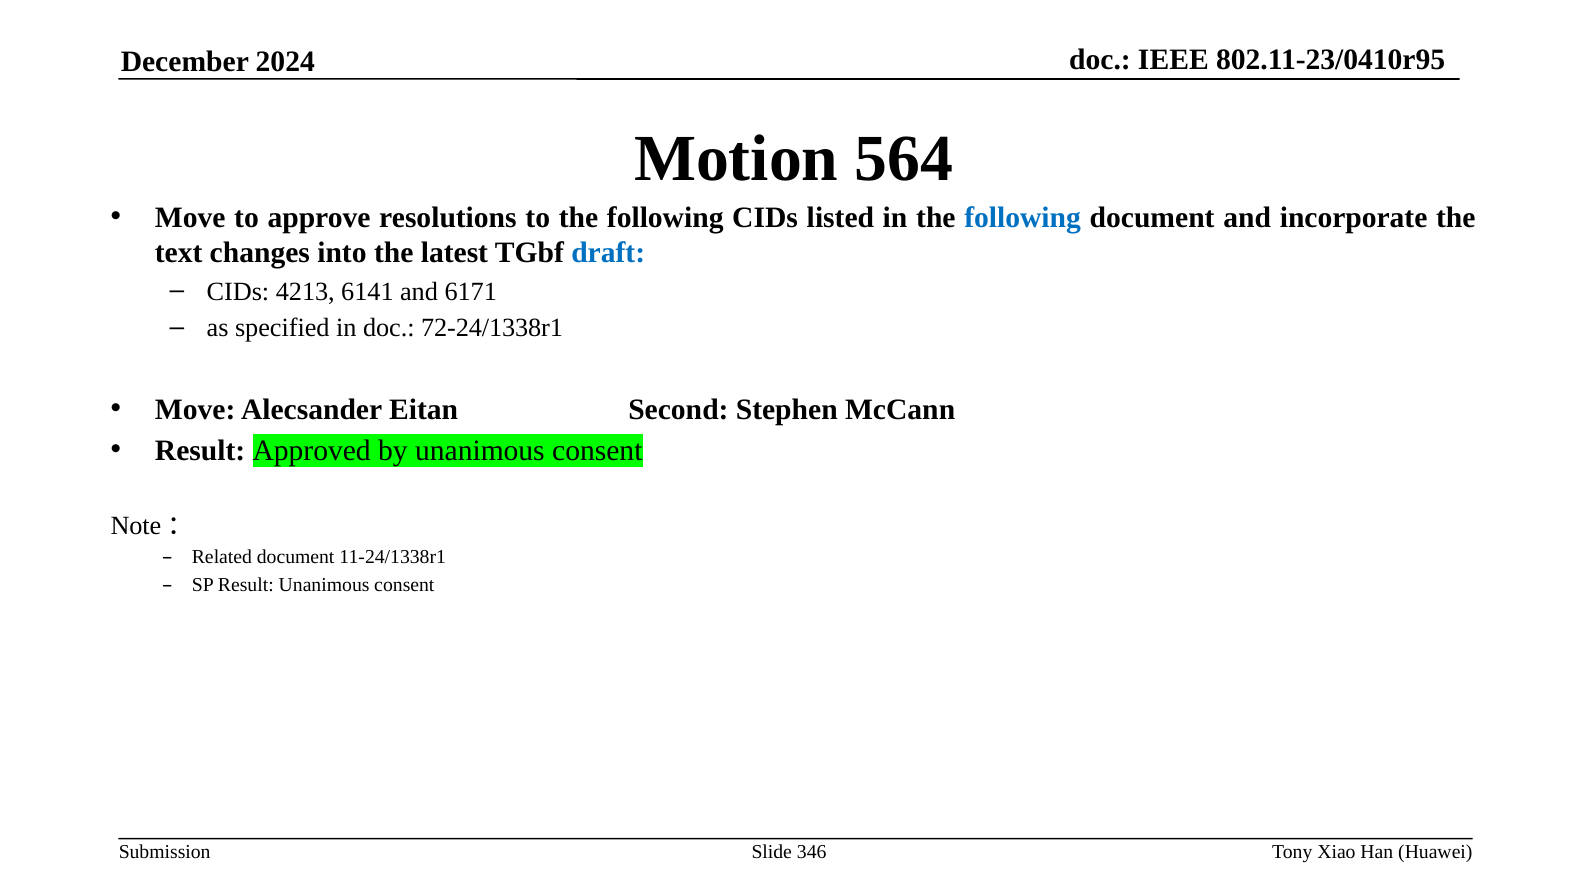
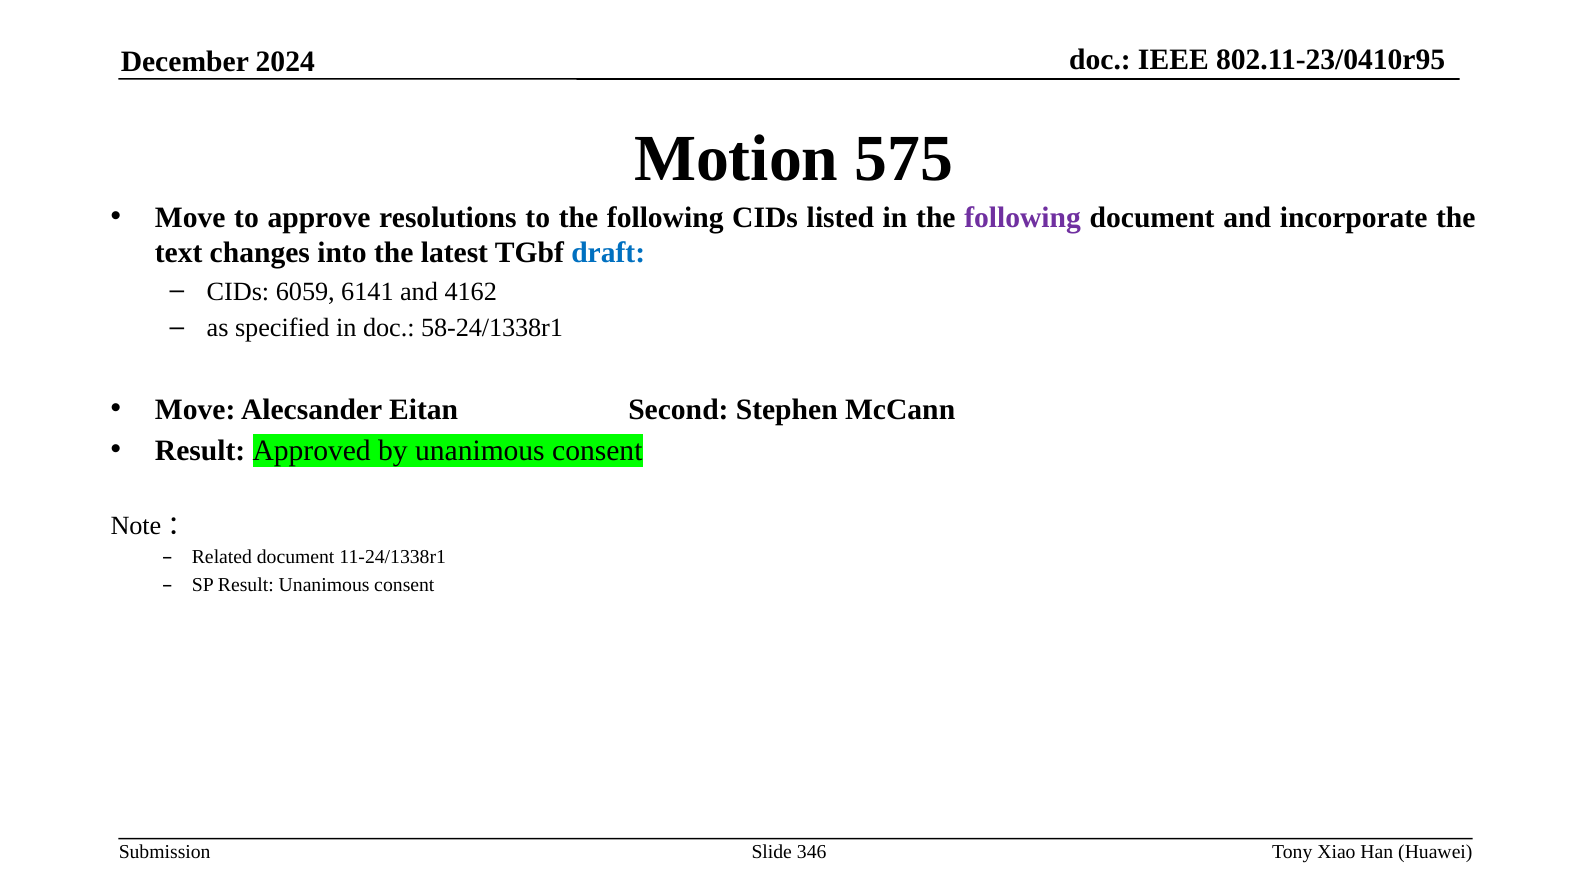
564: 564 -> 575
following at (1023, 217) colour: blue -> purple
4213: 4213 -> 6059
6171: 6171 -> 4162
72-24/1338r1: 72-24/1338r1 -> 58-24/1338r1
